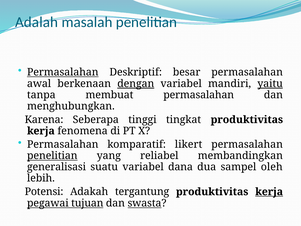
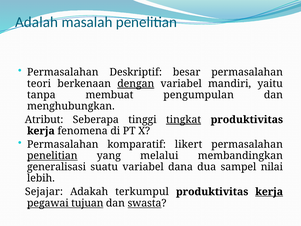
Permasalahan at (63, 72) underline: present -> none
awal: awal -> teori
yaitu underline: present -> none
membuat permasalahan: permasalahan -> pengumpulan
Karena: Karena -> Atribut
tingkat underline: none -> present
reliabel: reliabel -> melalui
oleh: oleh -> nilai
Potensi: Potensi -> Sejajar
tergantung: tergantung -> terkumpul
